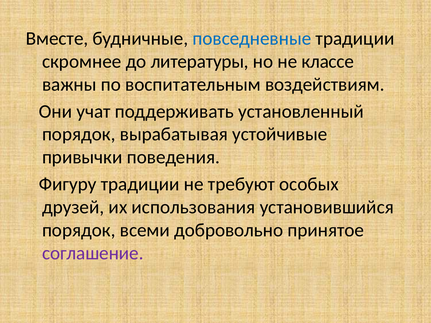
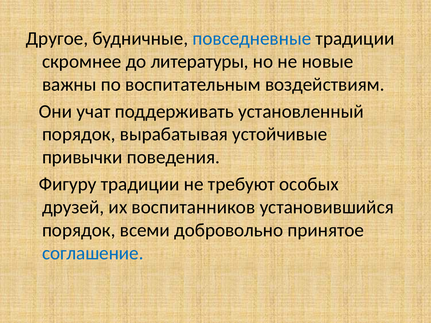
Вместе: Вместе -> Другое
классе: классе -> новые
использования: использования -> воспитанников
соглашение colour: purple -> blue
